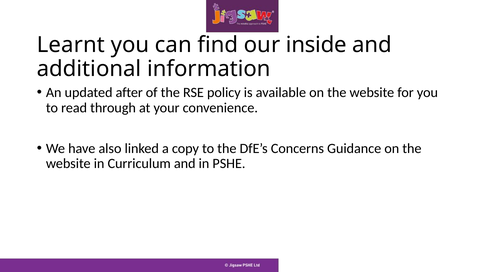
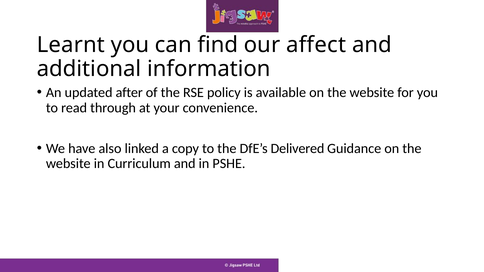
inside: inside -> affect
Concerns: Concerns -> Delivered
